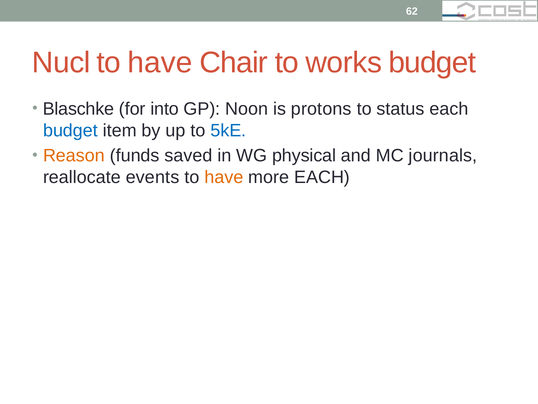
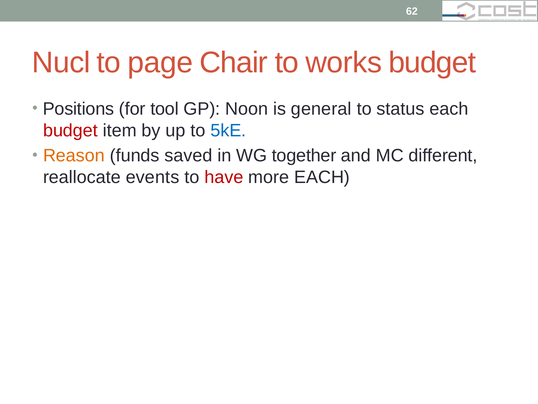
have at (160, 63): have -> page
Blaschke: Blaschke -> Positions
into: into -> tool
protons: protons -> general
budget at (70, 130) colour: blue -> red
physical: physical -> together
journals: journals -> different
have at (224, 177) colour: orange -> red
